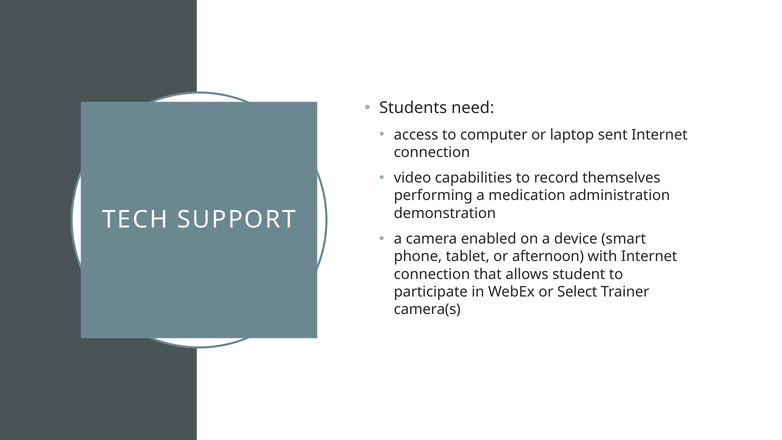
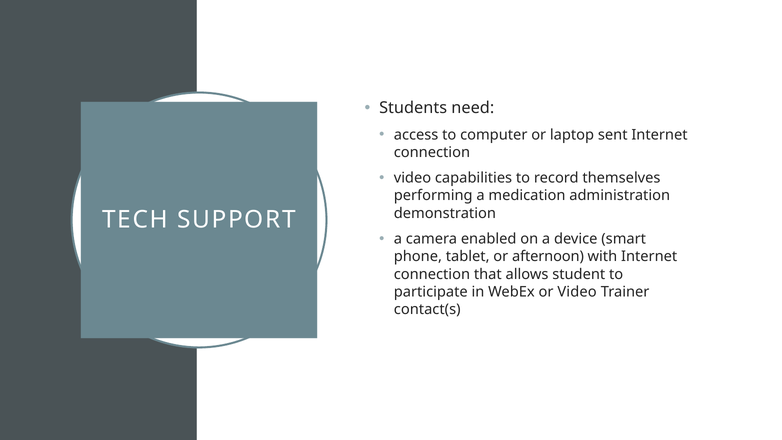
or Select: Select -> Video
camera(s: camera(s -> contact(s
